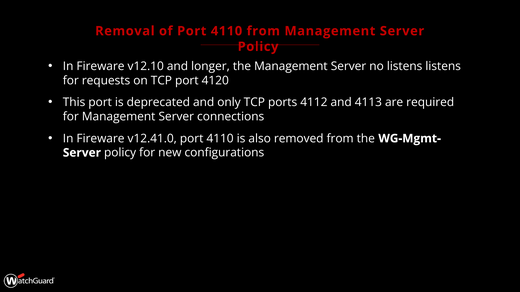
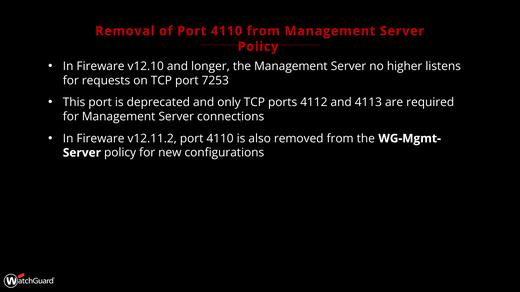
no listens: listens -> higher
4120: 4120 -> 7253
v12.41.0: v12.41.0 -> v12.11.2
